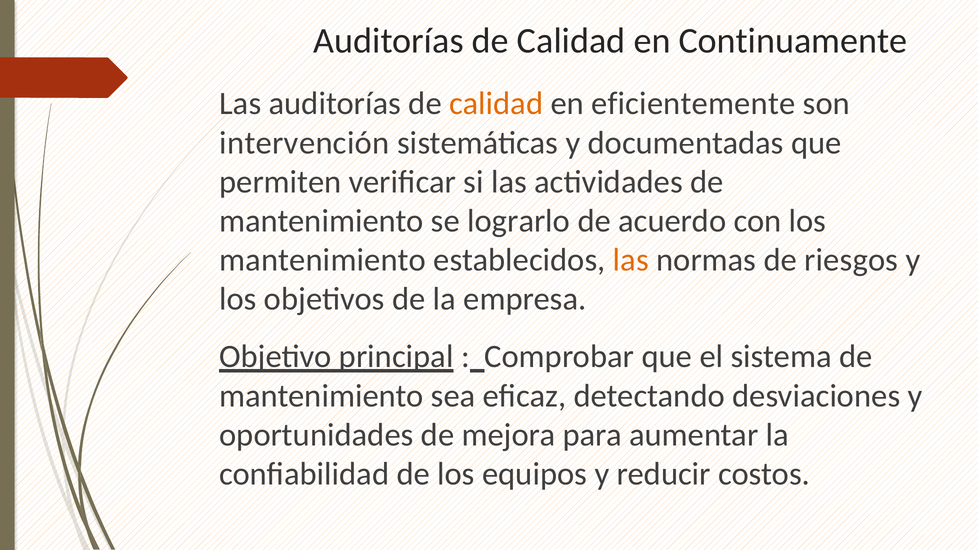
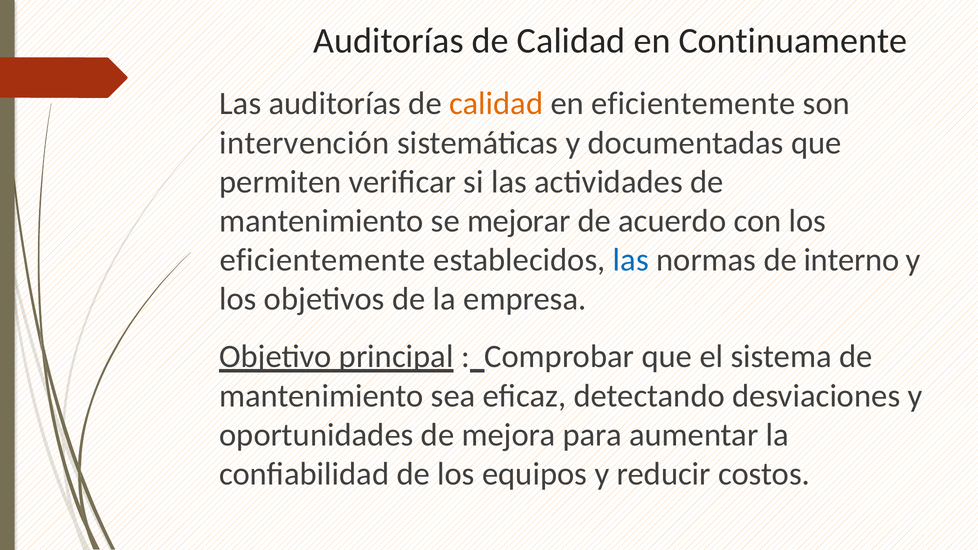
lograrlo: lograrlo -> mejorar
mantenimiento at (323, 260): mantenimiento -> eficientemente
las at (631, 260) colour: orange -> blue
riesgos: riesgos -> interno
